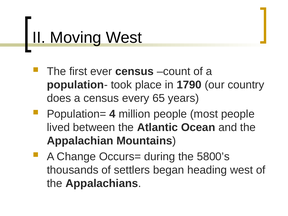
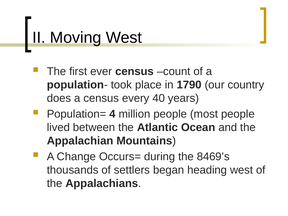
65: 65 -> 40
5800’s: 5800’s -> 8469’s
